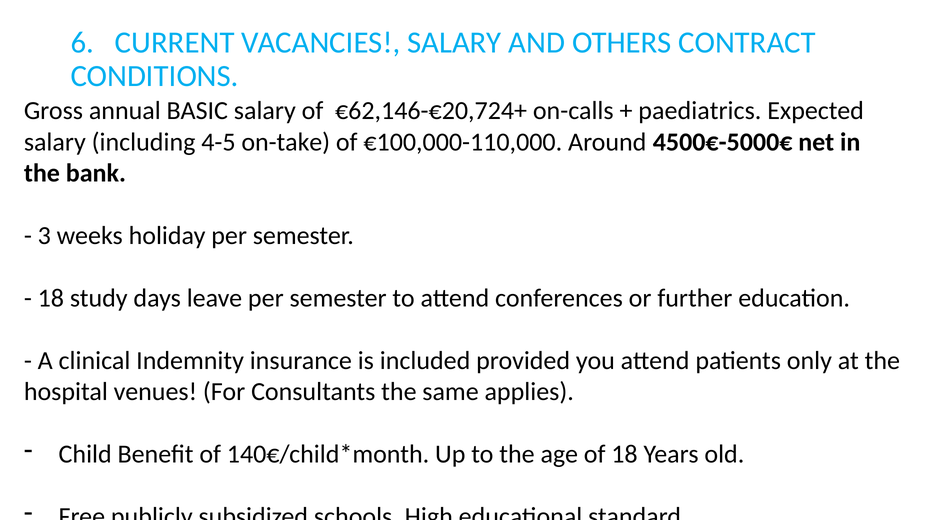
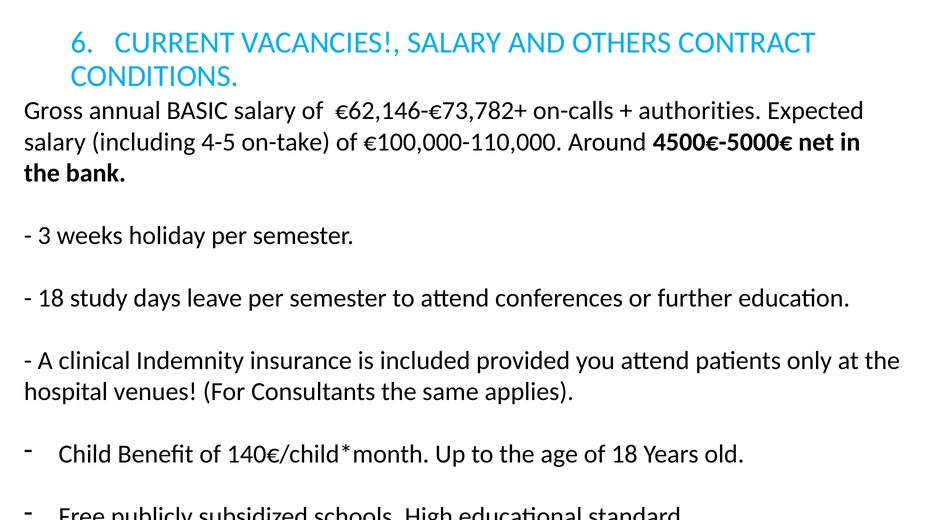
€62,146-€20,724+: €62,146-€20,724+ -> €62,146-€73,782+
paediatrics: paediatrics -> authorities
